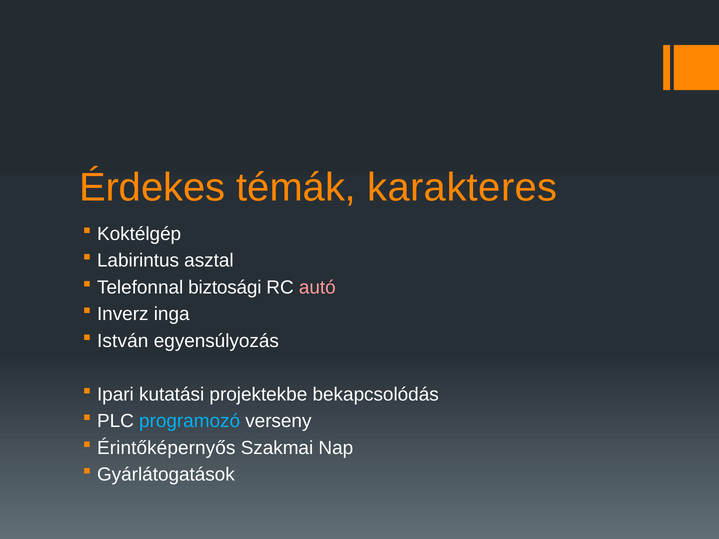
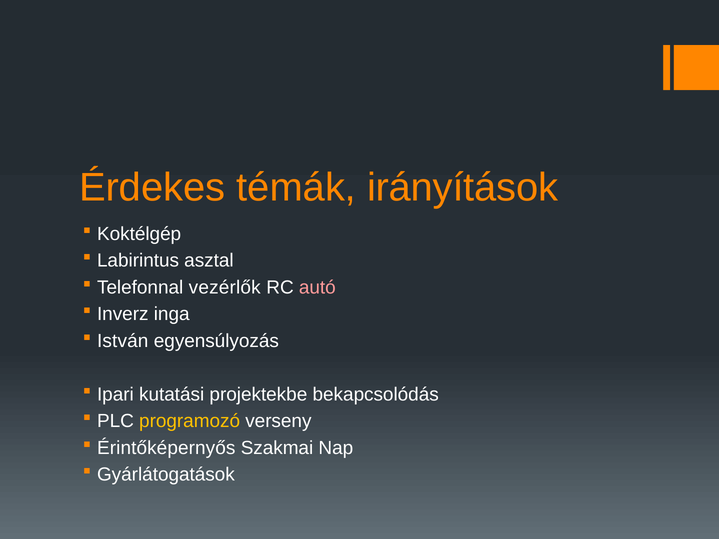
karakteres: karakteres -> irányítások
biztosági: biztosági -> vezérlők
programozó colour: light blue -> yellow
